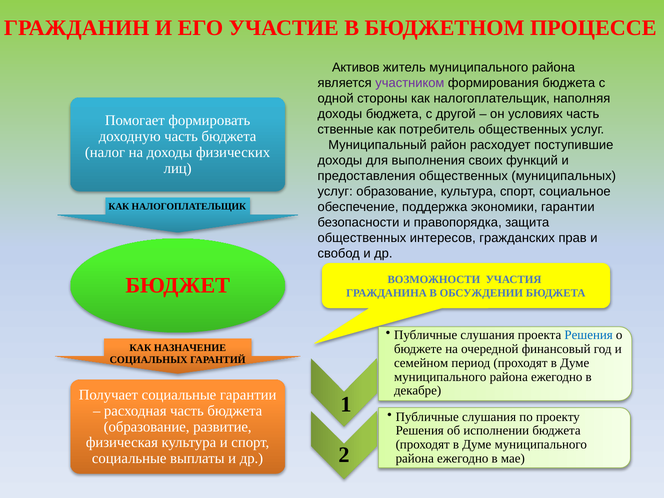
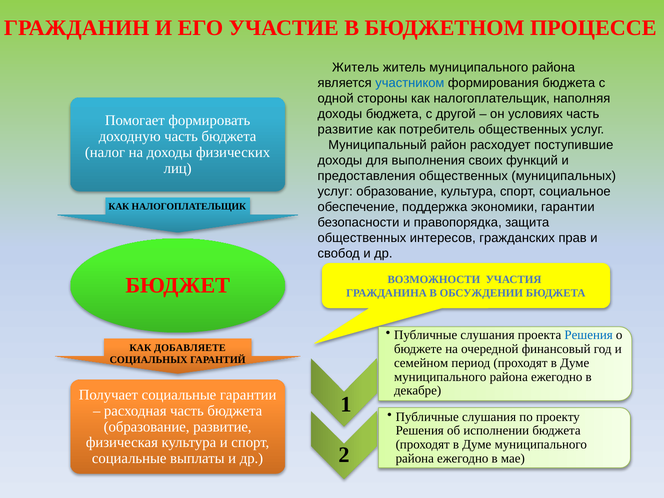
Активов at (356, 67): Активов -> Житель
участником colour: purple -> blue
ственные at (346, 129): ственные -> развитие
НАЗНАЧЕНИЕ: НАЗНАЧЕНИЕ -> ДОБАВЛЯЕТЕ
